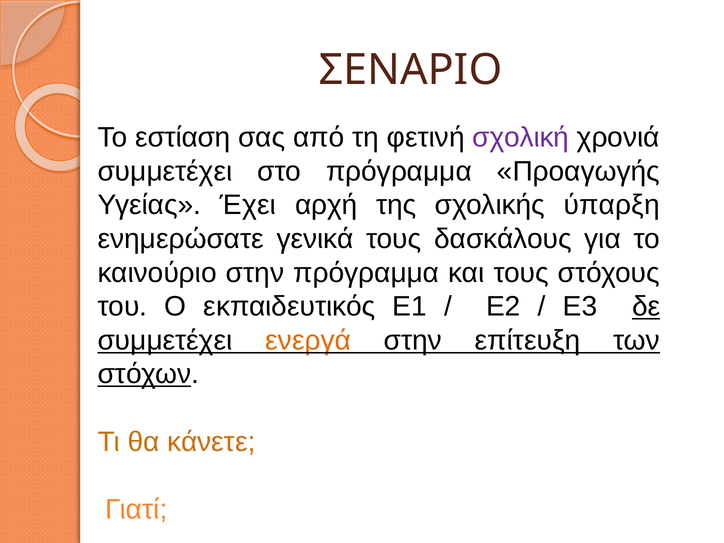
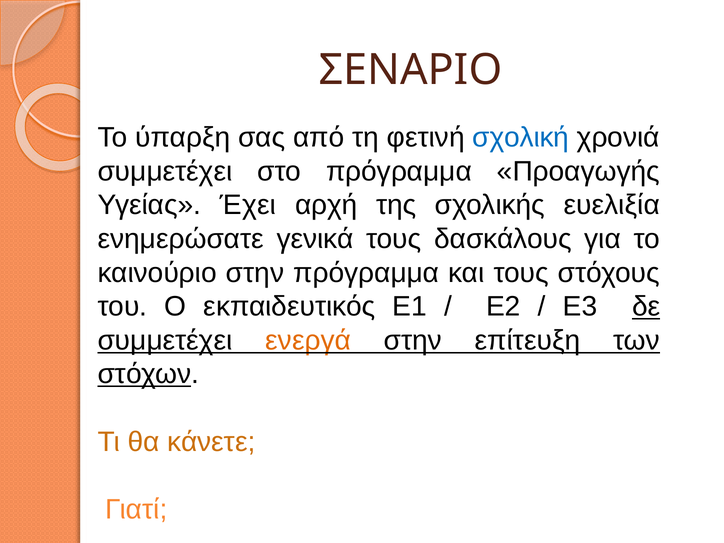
εστίαση: εστίαση -> ύπαρξη
σχολική colour: purple -> blue
ύπαρξη: ύπαρξη -> ευελιξία
